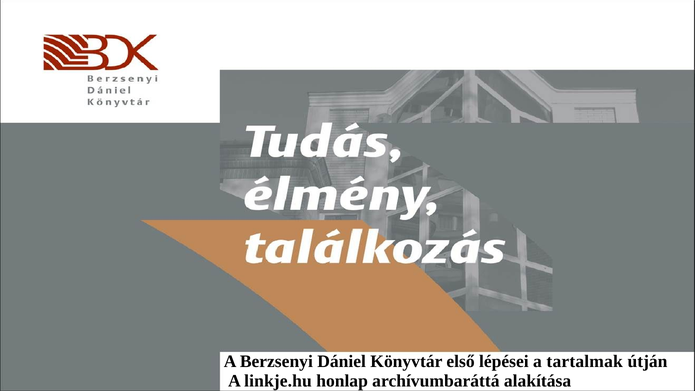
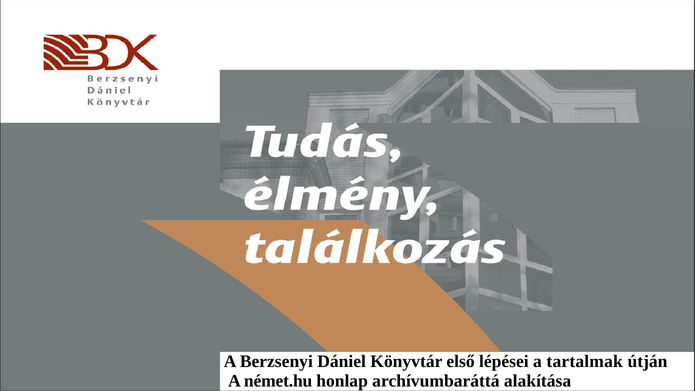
linkje.hu: linkje.hu -> német.hu
